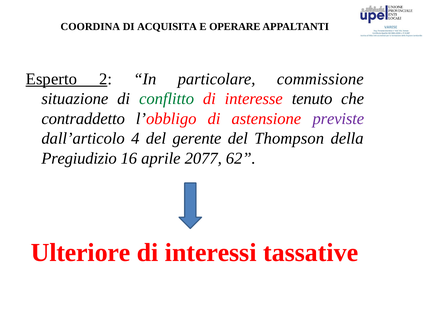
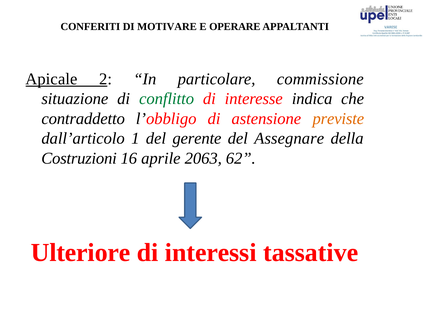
COORDINA: COORDINA -> CONFERITI
ACQUISITA: ACQUISITA -> MOTIVARE
Esperto: Esperto -> Apicale
tenuto: tenuto -> indica
previste colour: purple -> orange
4: 4 -> 1
Thompson: Thompson -> Assegnare
Pregiudizio: Pregiudizio -> Costruzioni
2077: 2077 -> 2063
